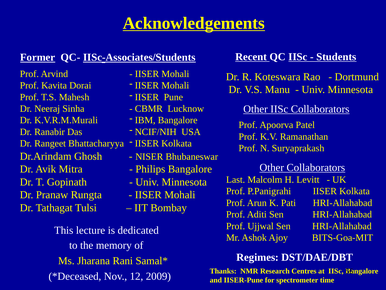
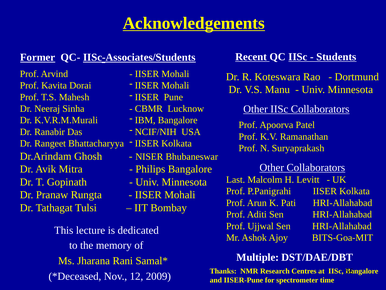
Regimes: Regimes -> Multiple
